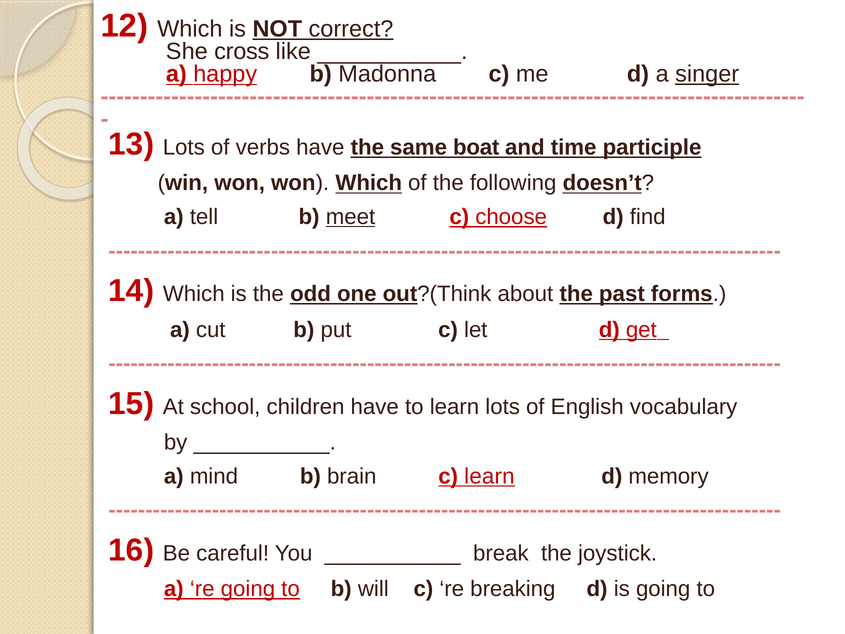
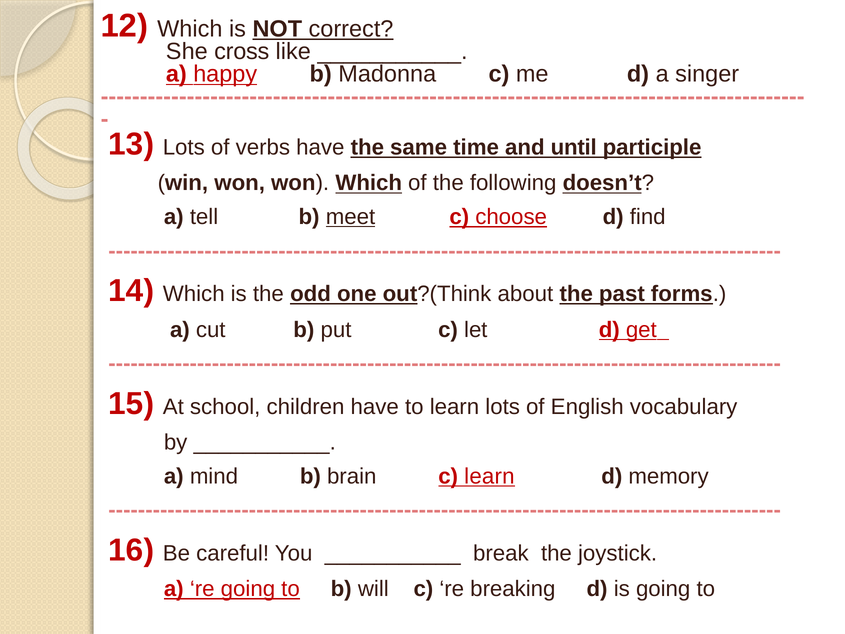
singer underline: present -> none
boat: boat -> time
time: time -> until
